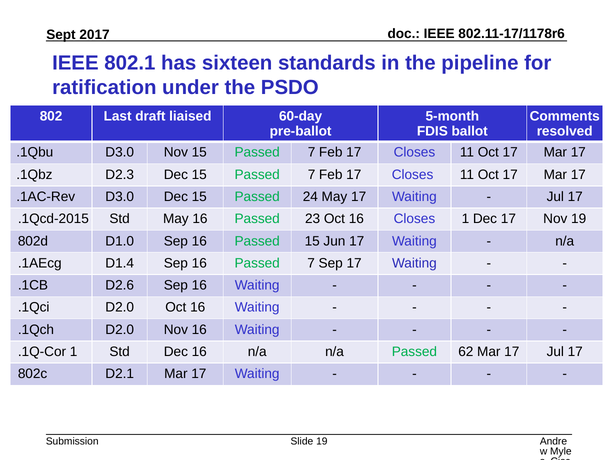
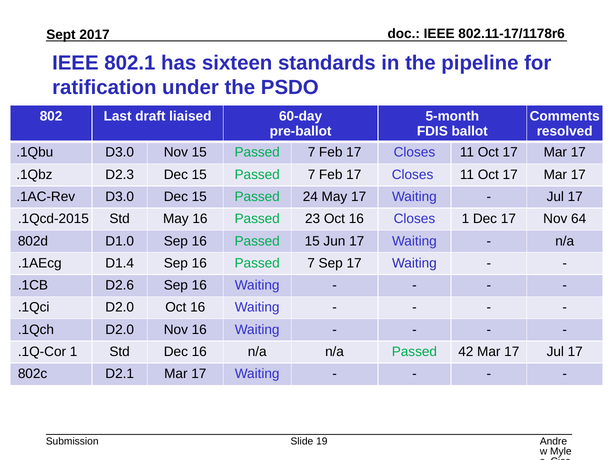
Nov 19: 19 -> 64
62: 62 -> 42
